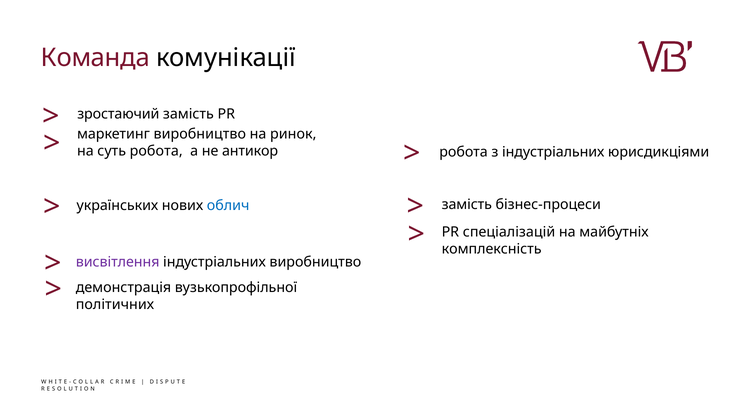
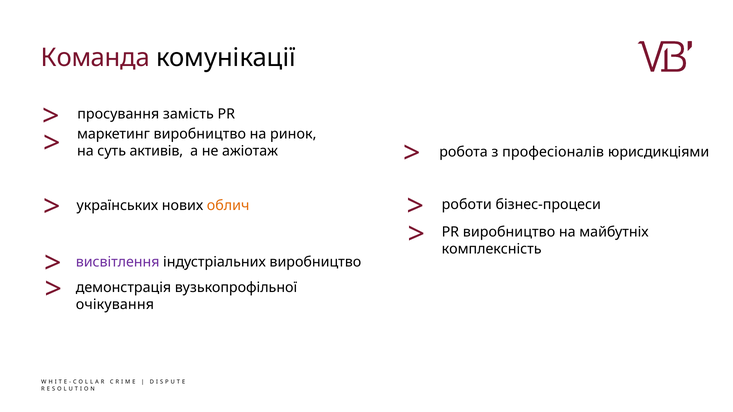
зростаючий: зростаючий -> просування
з індустріальних: індустріальних -> професіоналів
суть робота: робота -> активів
антикор: антикор -> ажіотаж
замість at (467, 205): замість -> роботи
облич colour: blue -> orange
PR спеціалізацій: спеціалізацій -> виробництво
політичних: політичних -> очікування
